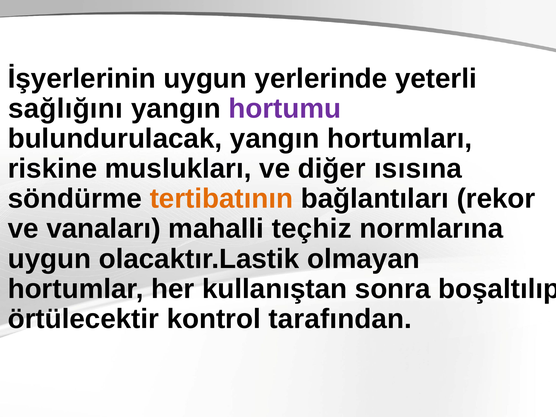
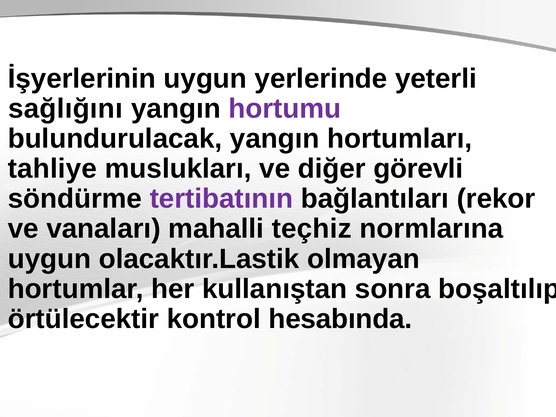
riskine: riskine -> tahliye
ısısına: ısısına -> görevli
tertibatının colour: orange -> purple
tarafından: tarafından -> hesabında
